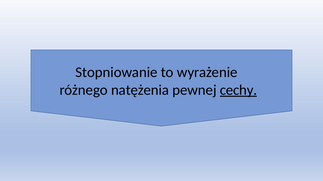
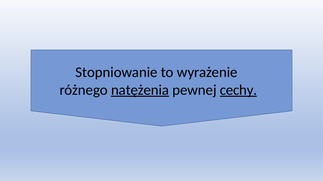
natężenia underline: none -> present
